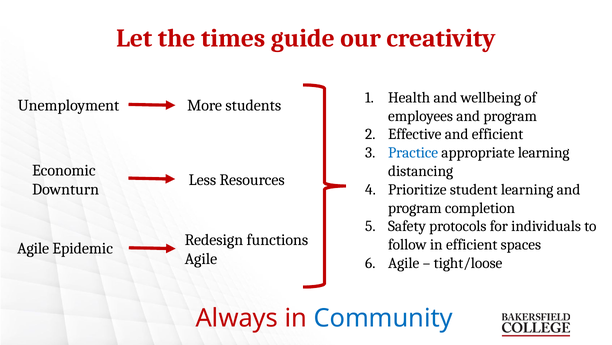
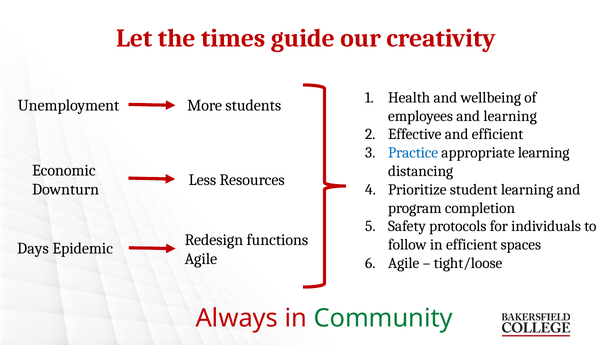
employees and program: program -> learning
Agile at (33, 248): Agile -> Days
Community colour: blue -> green
